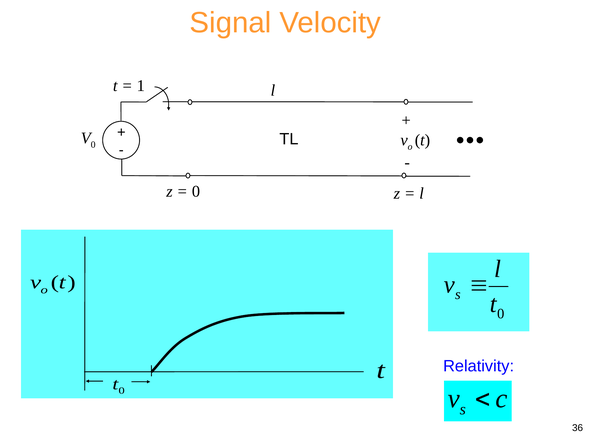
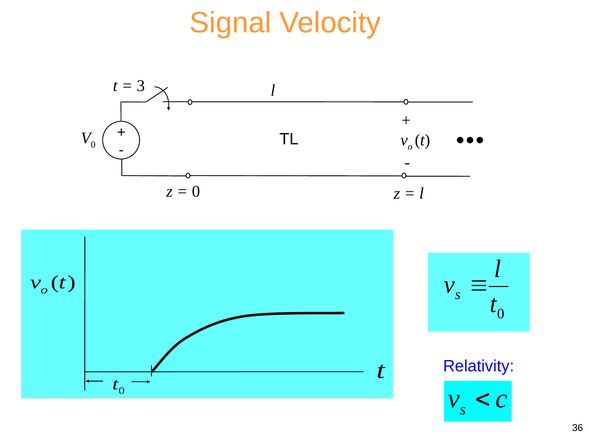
1: 1 -> 3
